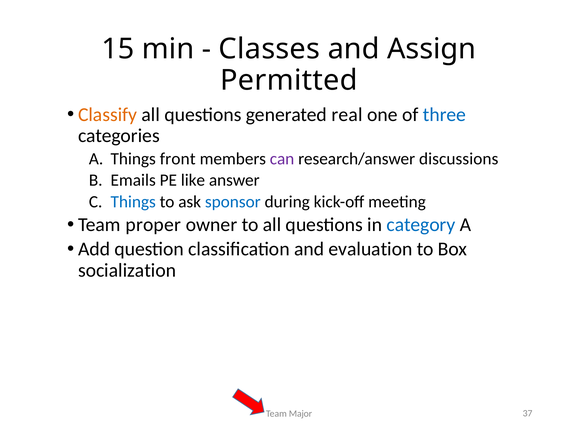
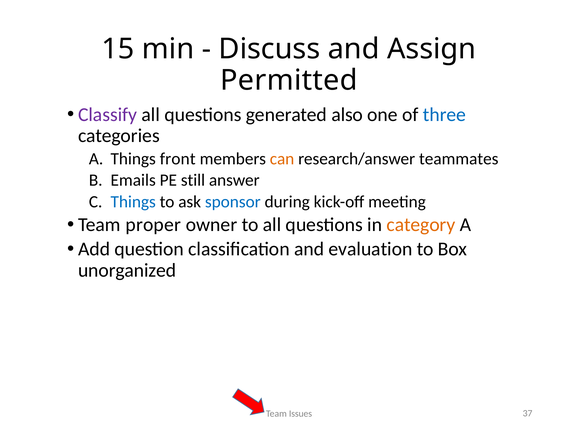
Classes: Classes -> Discuss
Classify colour: orange -> purple
real: real -> also
can colour: purple -> orange
discussions: discussions -> teammates
like: like -> still
category colour: blue -> orange
socialization: socialization -> unorganized
Major: Major -> Issues
